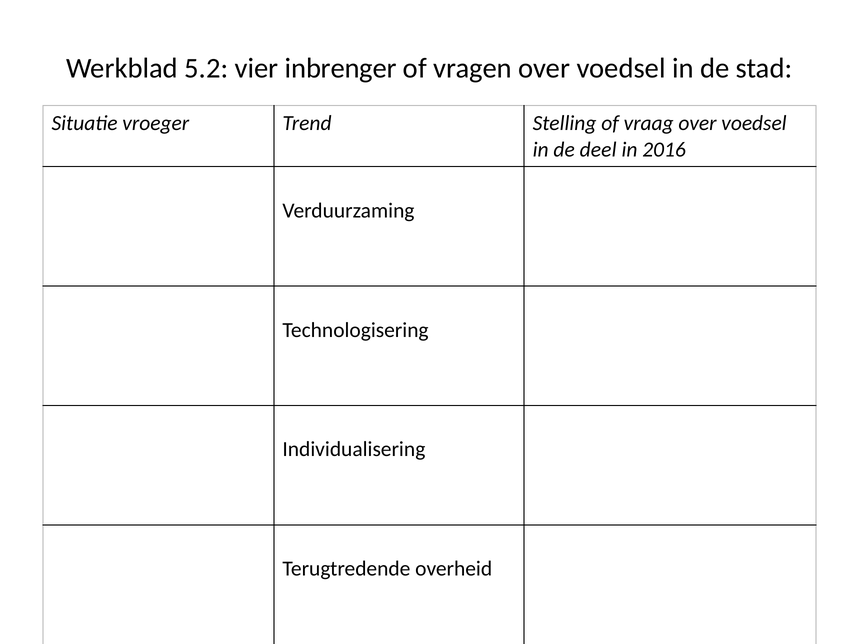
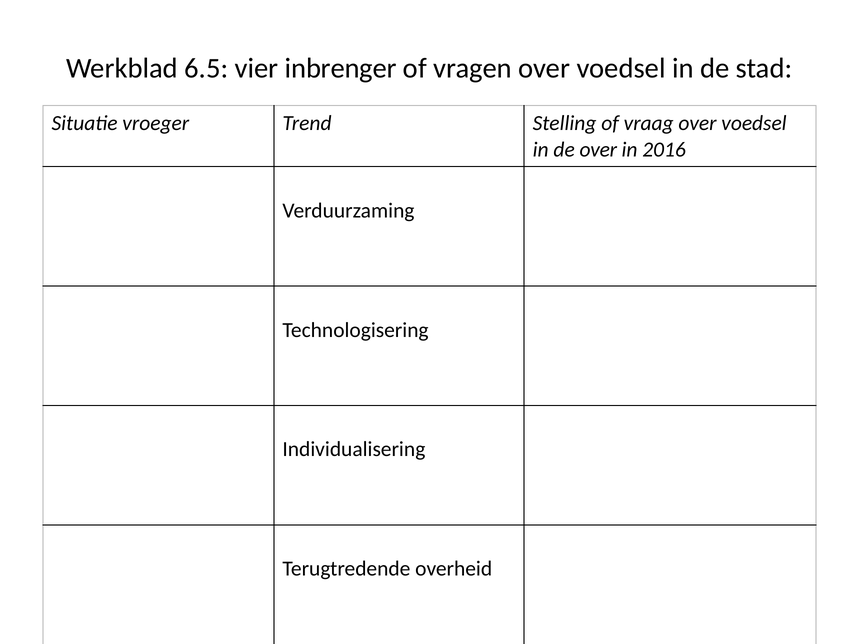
5.2: 5.2 -> 6.5
de deel: deel -> over
